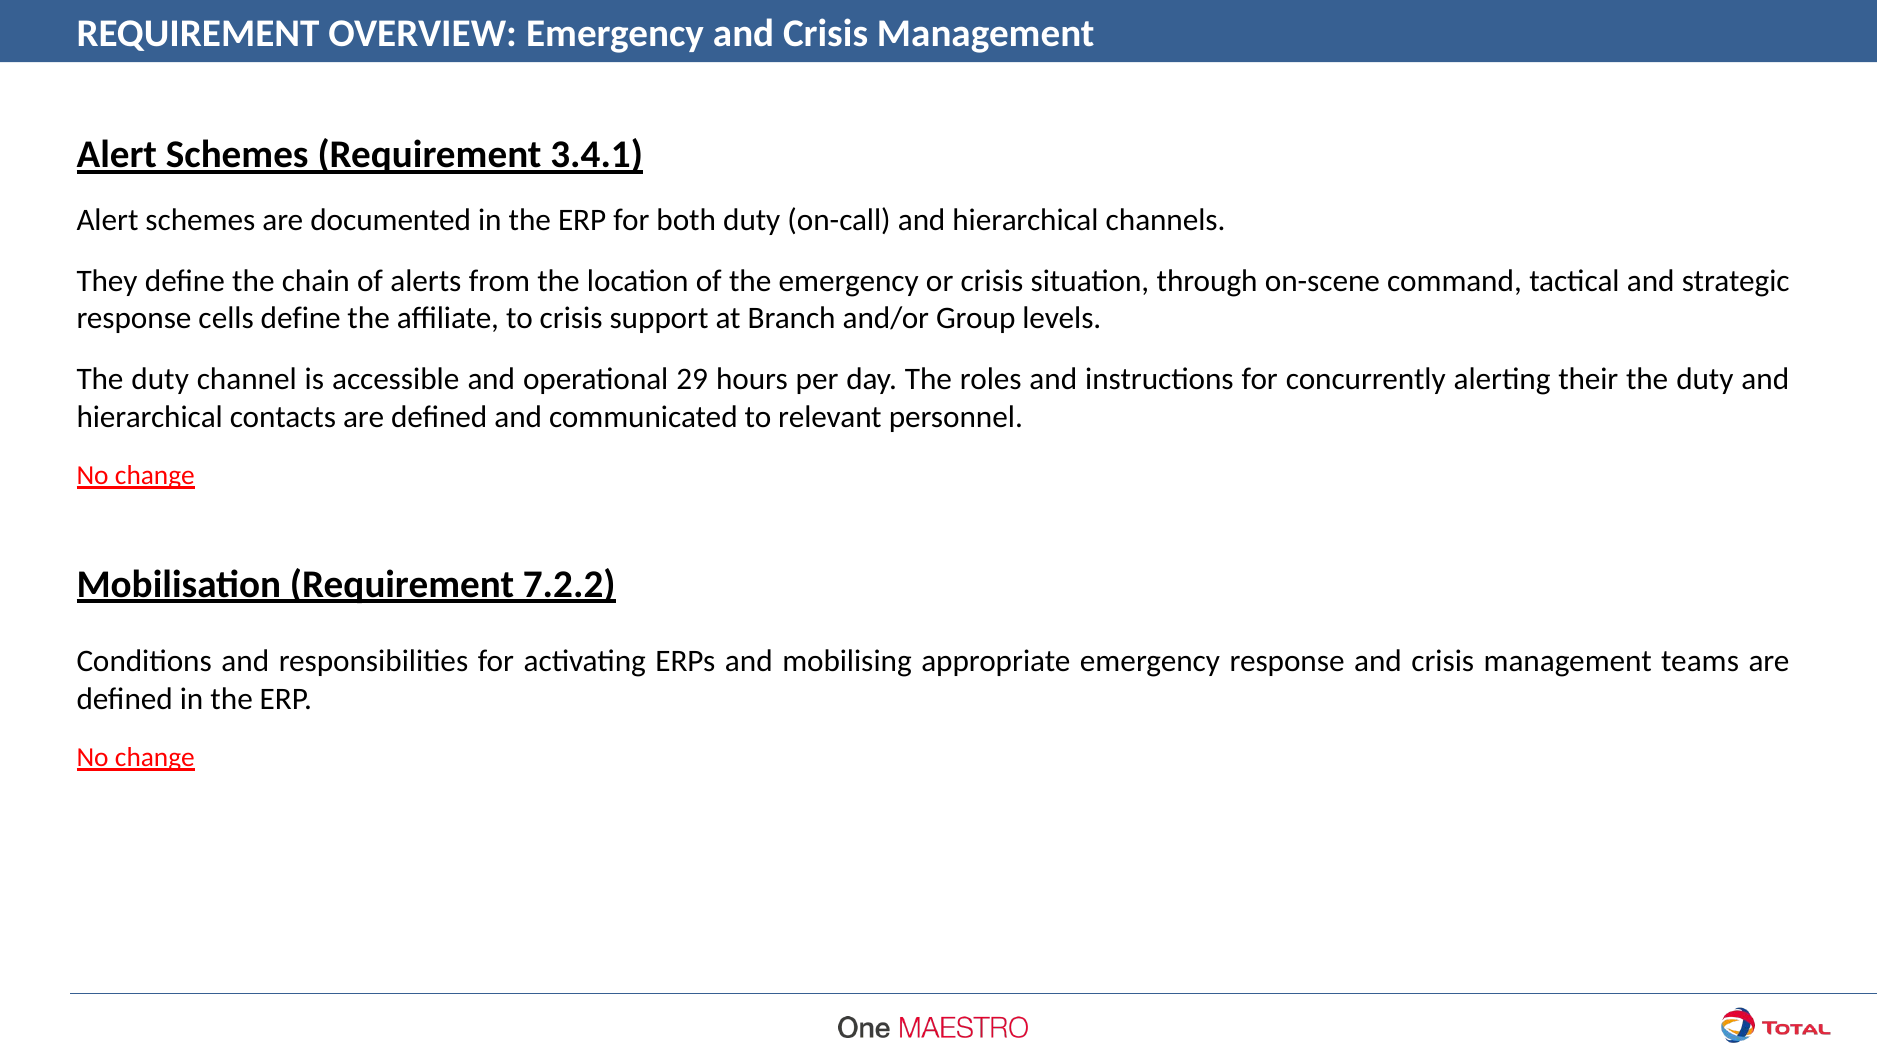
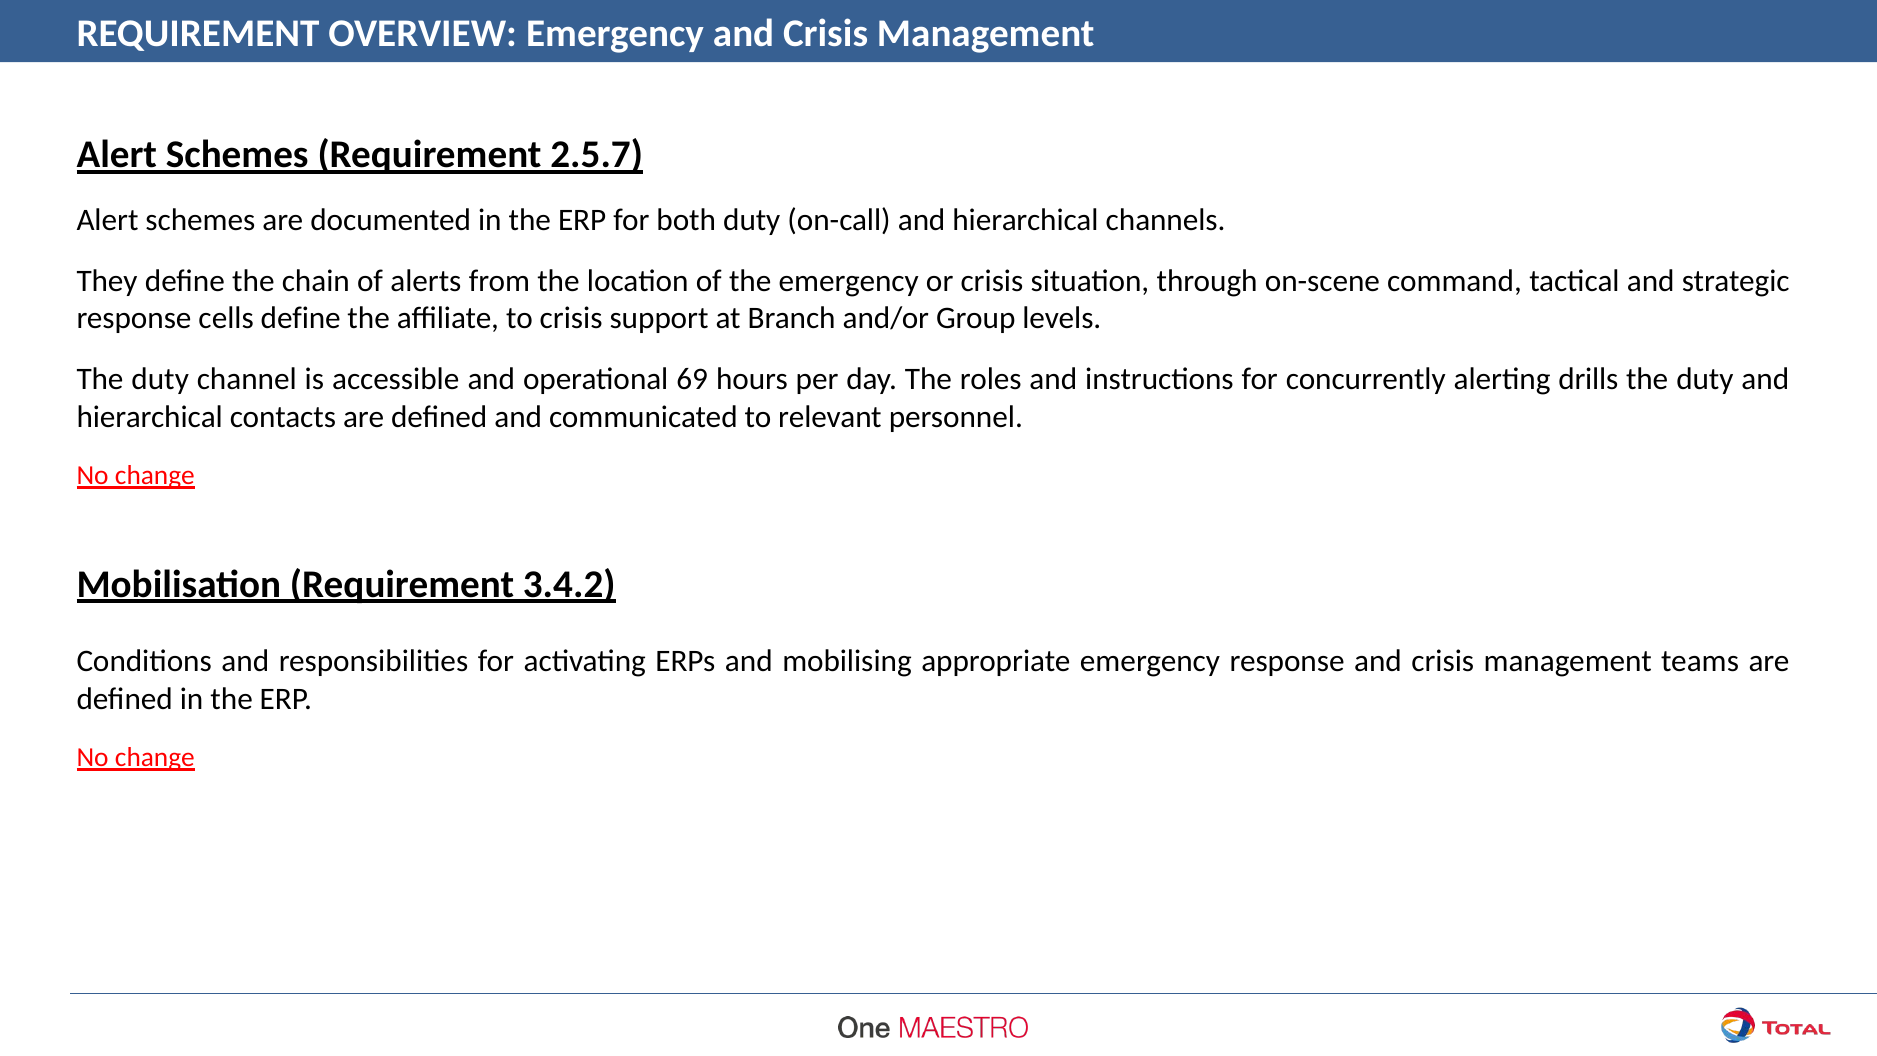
3.4.1: 3.4.1 -> 2.5.7
29: 29 -> 69
their: their -> drills
7.2.2: 7.2.2 -> 3.4.2
